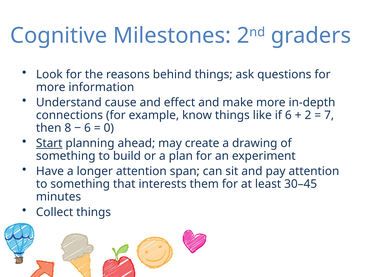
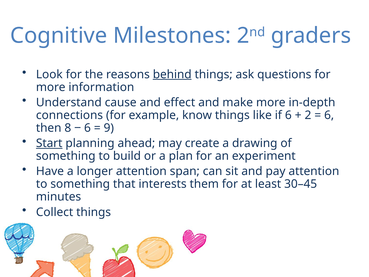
behind underline: none -> present
7 at (329, 115): 7 -> 6
0: 0 -> 9
